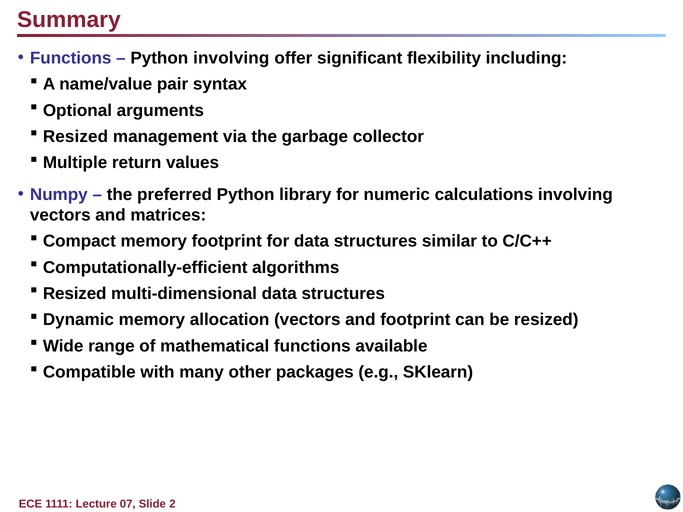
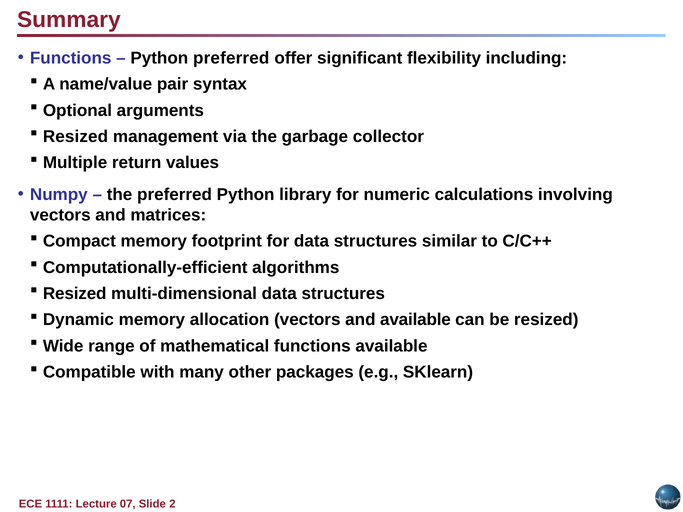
Python involving: involving -> preferred
and footprint: footprint -> available
